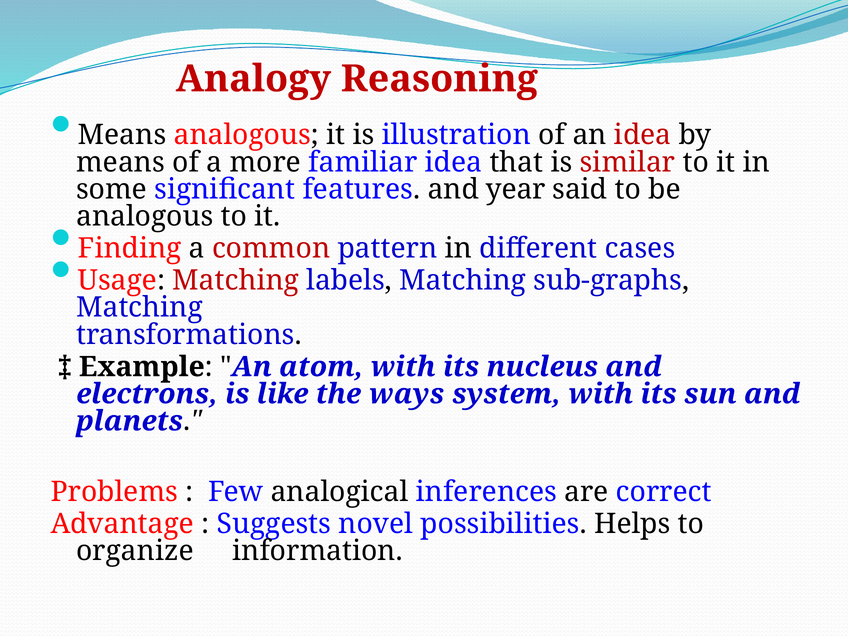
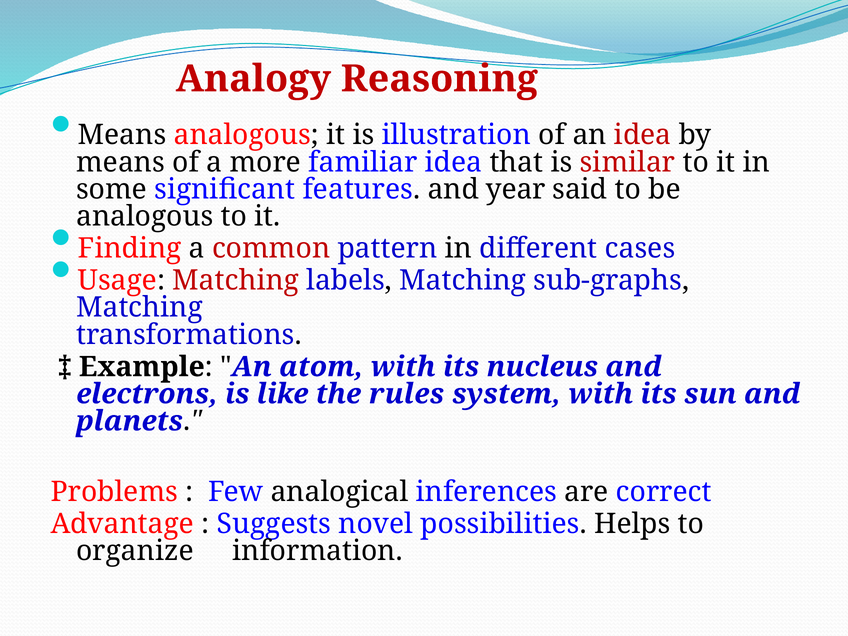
ways: ways -> rules
